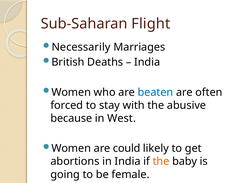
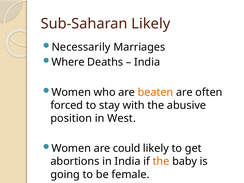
Sub-Saharan Flight: Flight -> Likely
British: British -> Where
beaten colour: blue -> orange
because: because -> position
